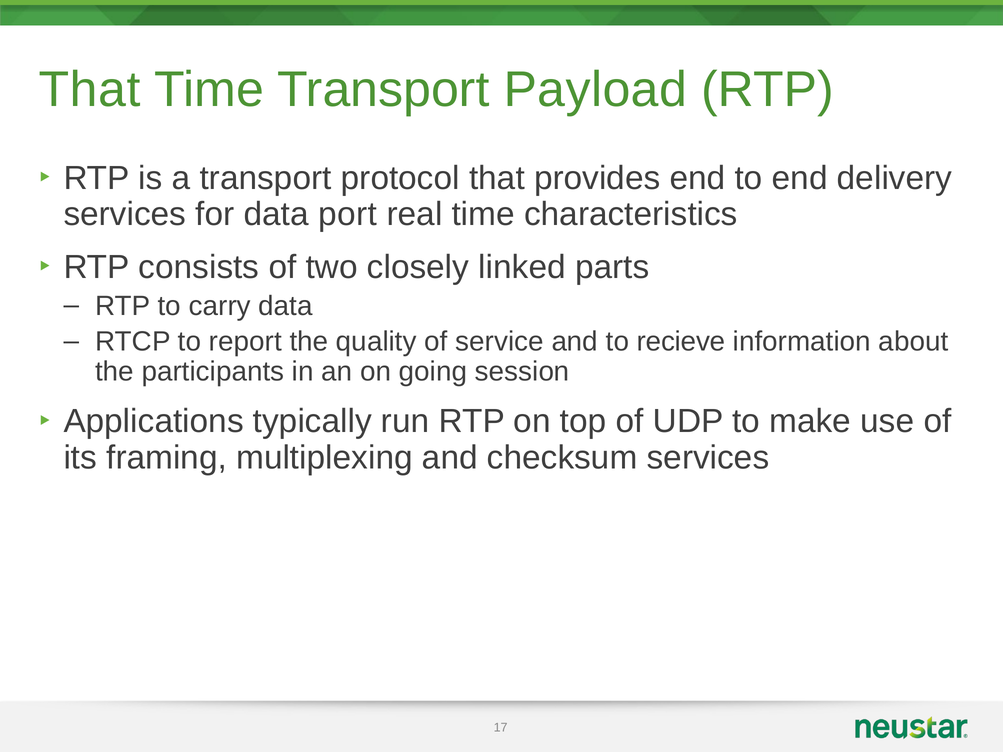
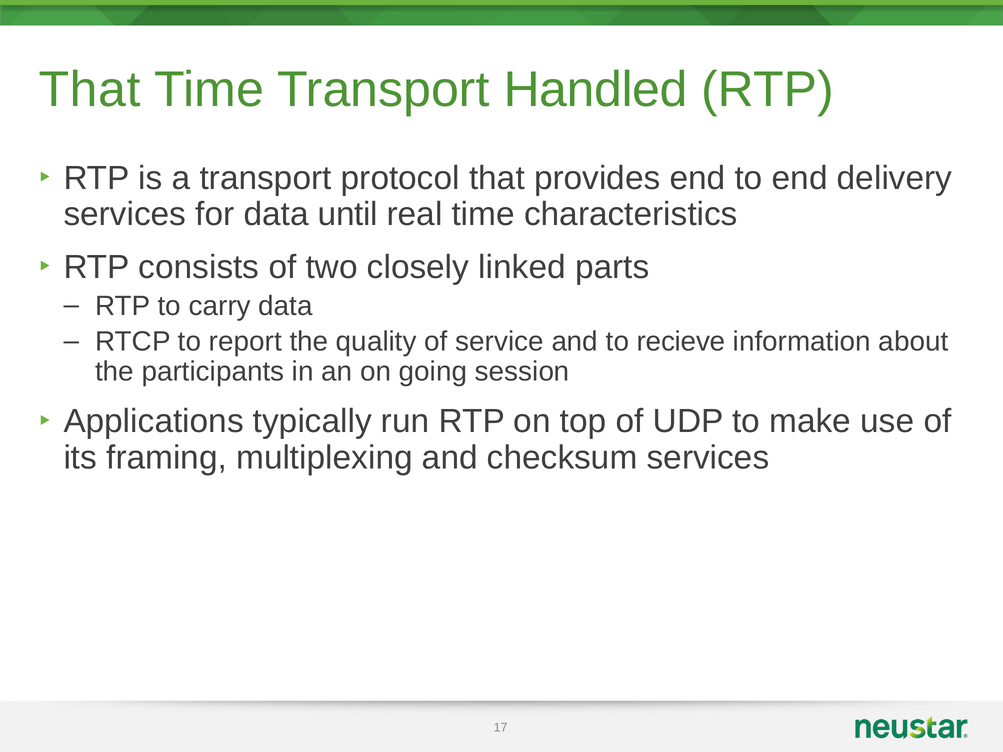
Payload: Payload -> Handled
port: port -> until
